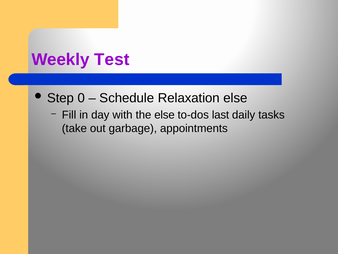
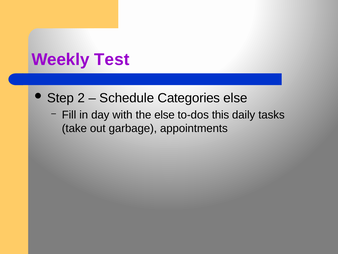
0: 0 -> 2
Relaxation: Relaxation -> Categories
last: last -> this
